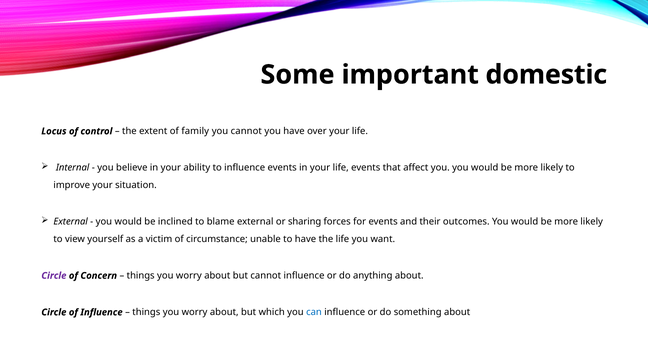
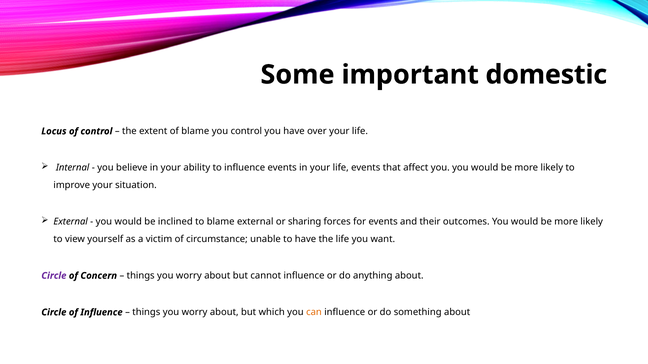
of family: family -> blame
you cannot: cannot -> control
can colour: blue -> orange
